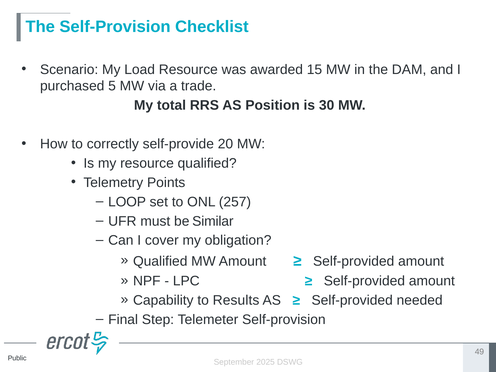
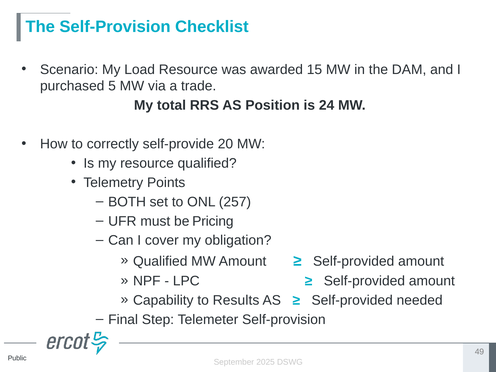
30: 30 -> 24
LOOP: LOOP -> BOTH
Similar: Similar -> Pricing
